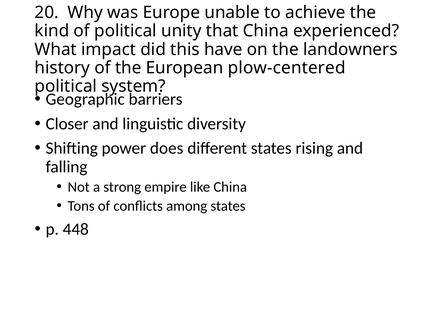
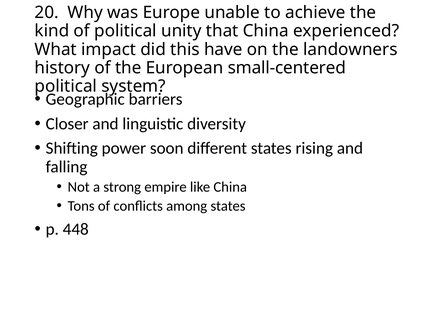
plow-centered: plow-centered -> small-centered
does: does -> soon
